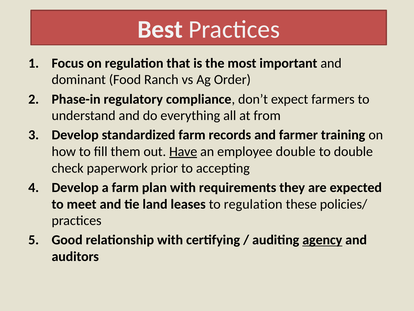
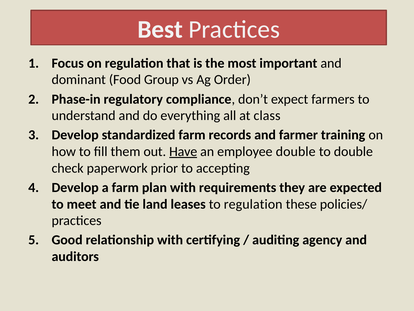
Ranch: Ranch -> Group
from: from -> class
agency underline: present -> none
